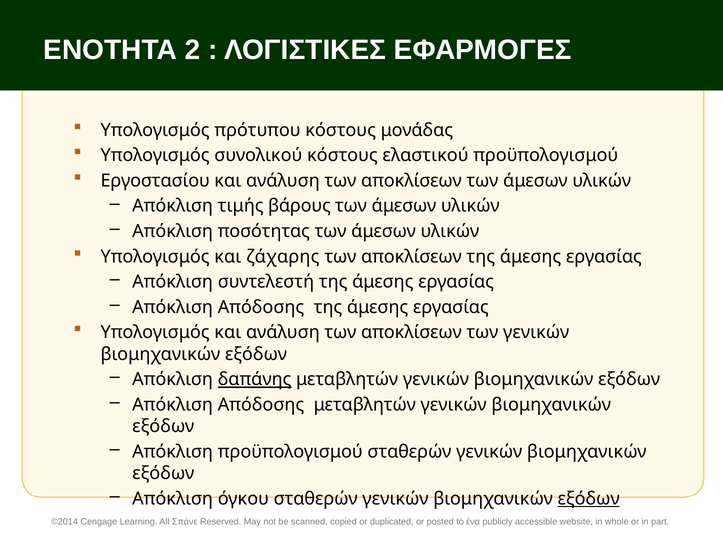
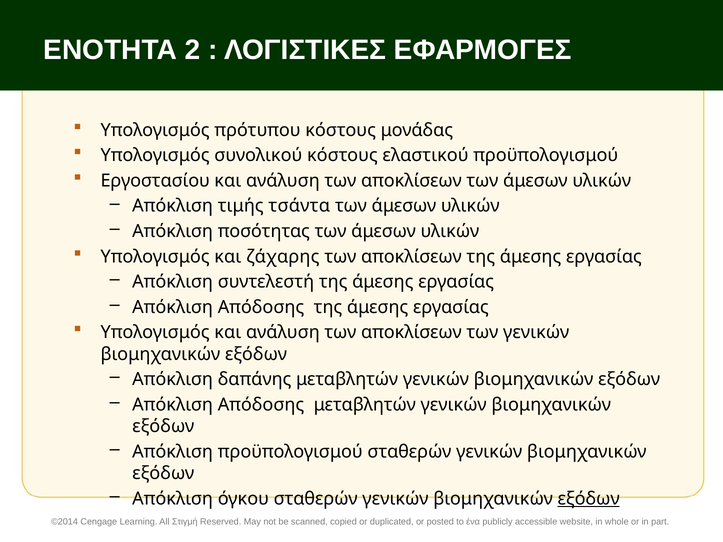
βάρους: βάρους -> τσάντα
δαπάνης underline: present -> none
Σπάνε: Σπάνε -> Στιγμή
